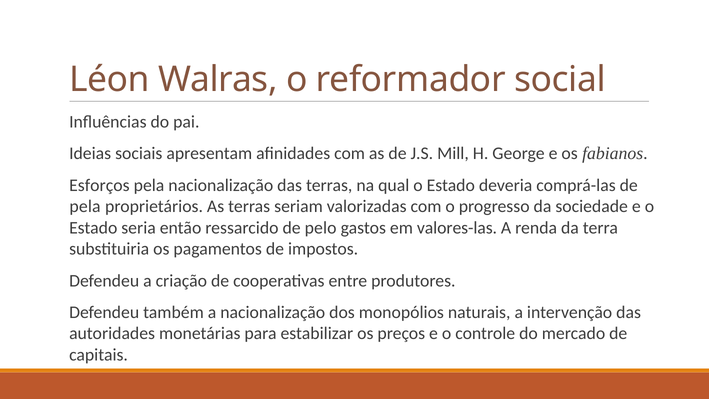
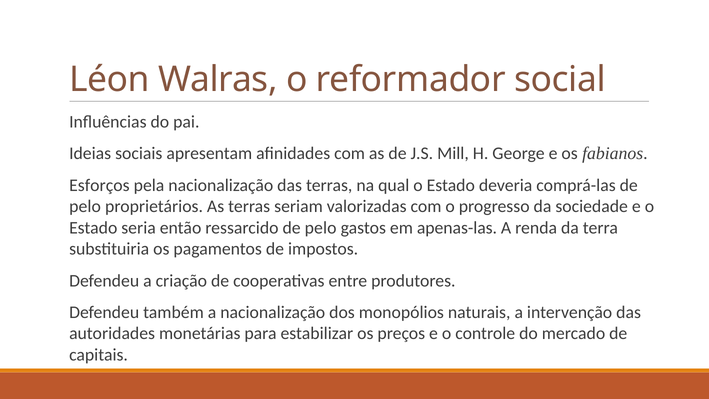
pela at (85, 206): pela -> pelo
valores-las: valores-las -> apenas-las
